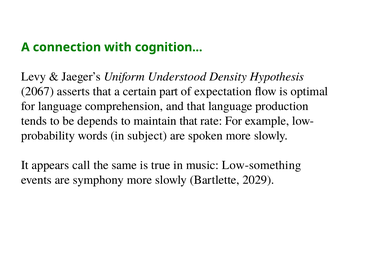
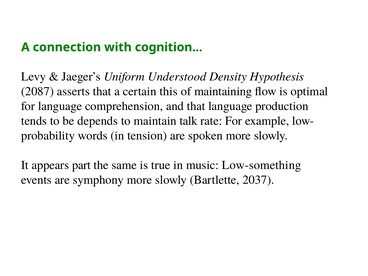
2067: 2067 -> 2087
part: part -> this
expectation: expectation -> maintaining
maintain that: that -> talk
subject: subject -> tension
call: call -> part
2029: 2029 -> 2037
